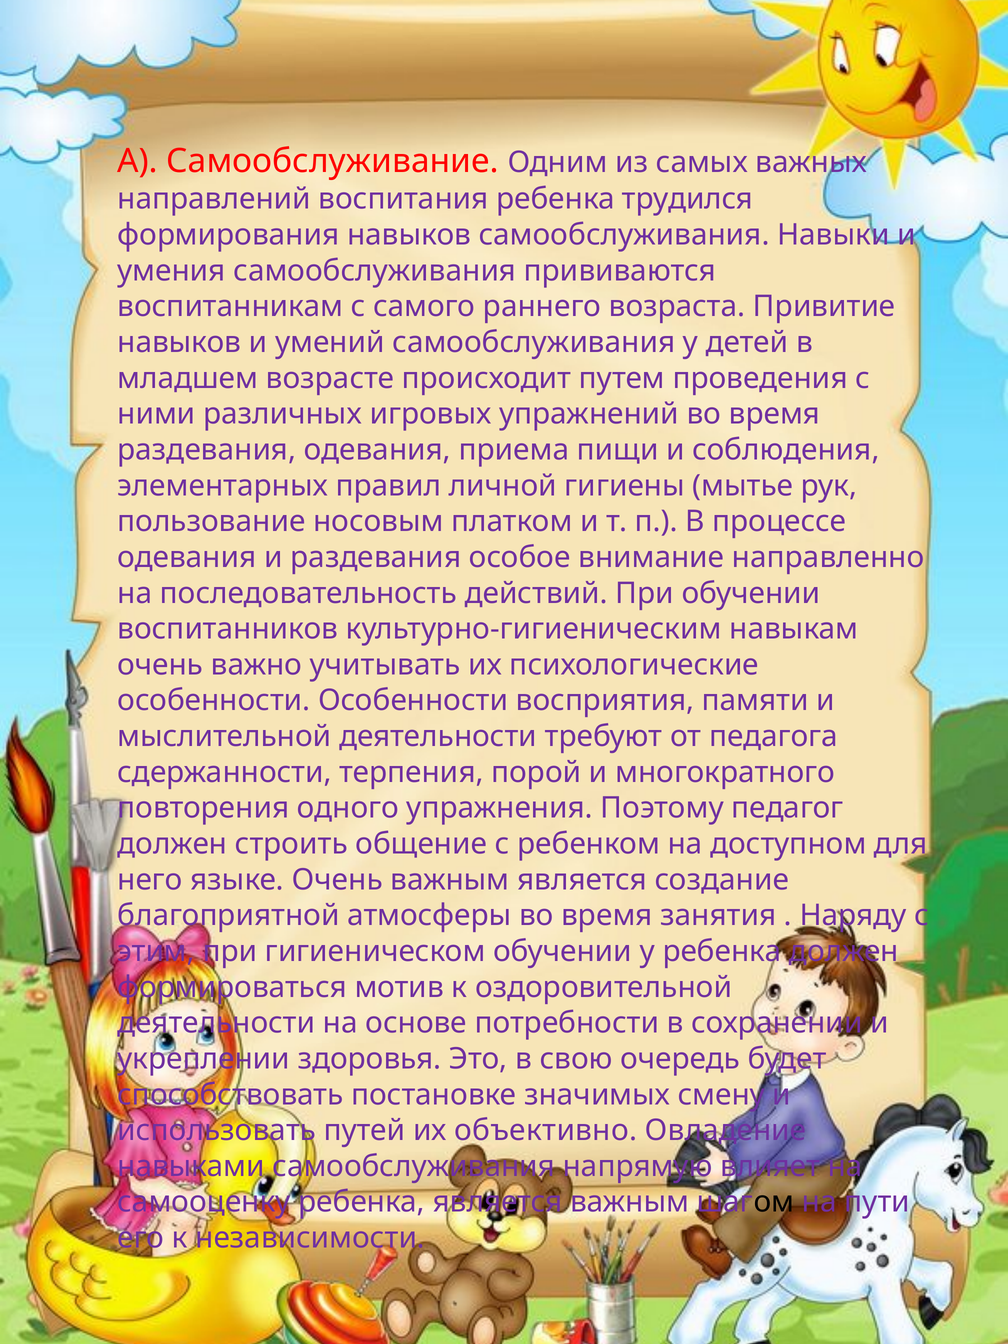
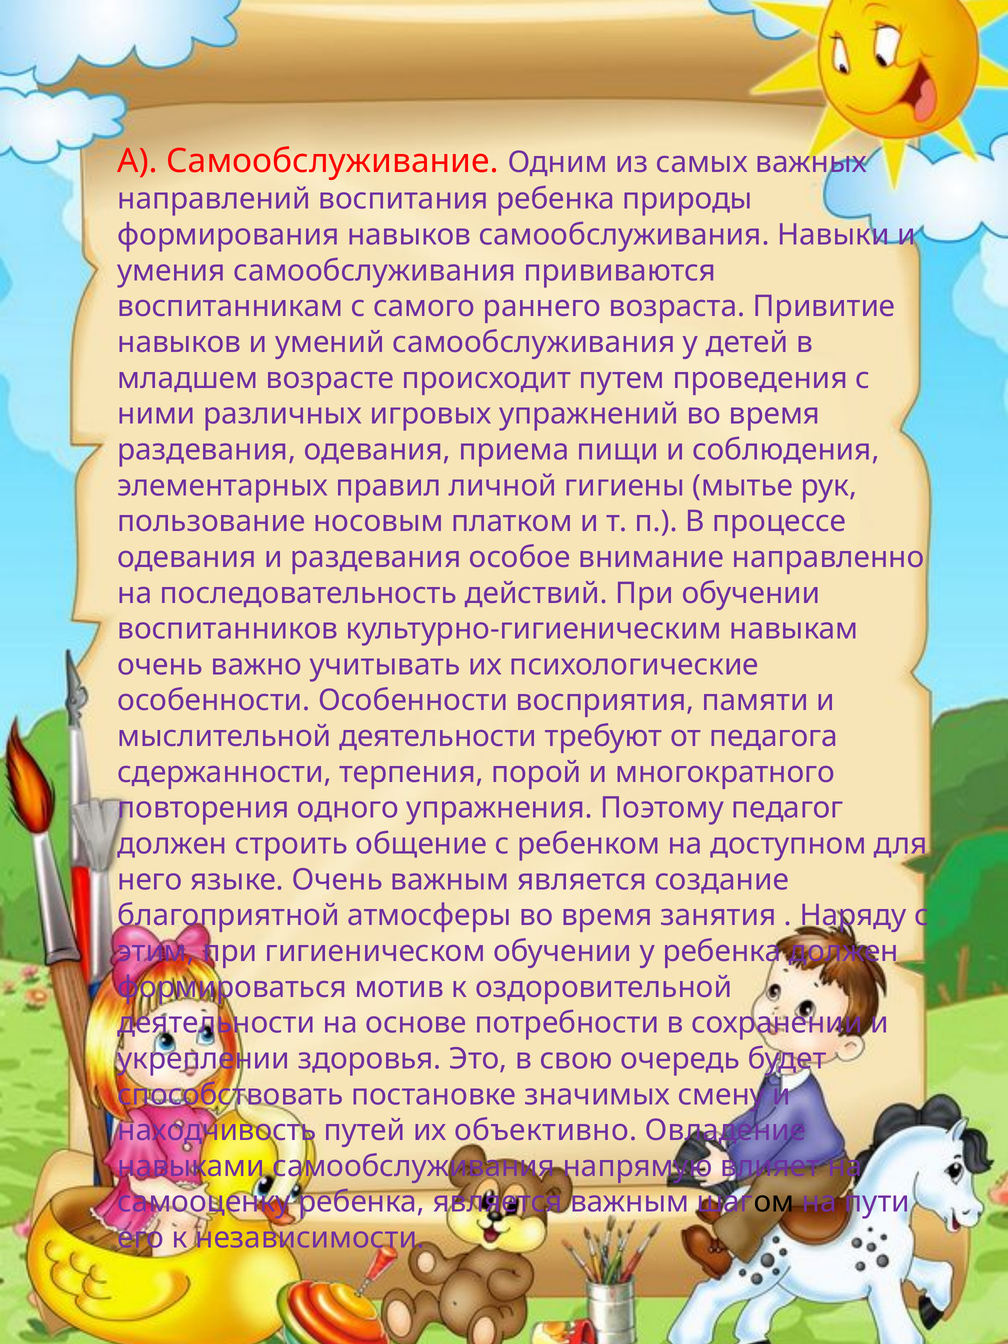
трудился: трудился -> природы
использовать: использовать -> находчивость
